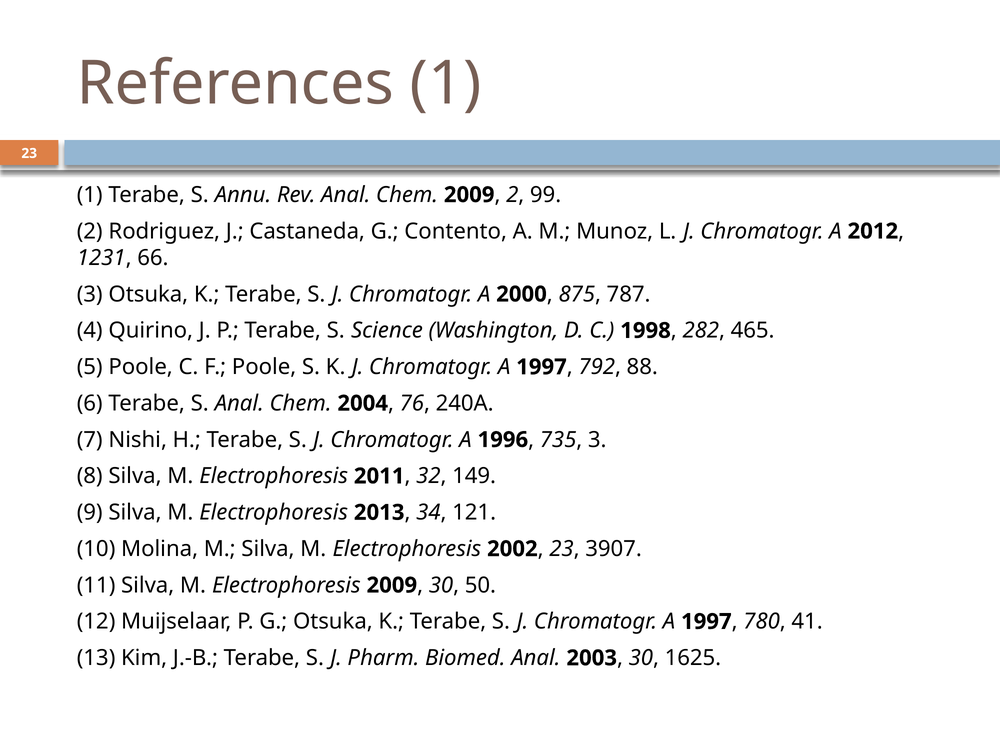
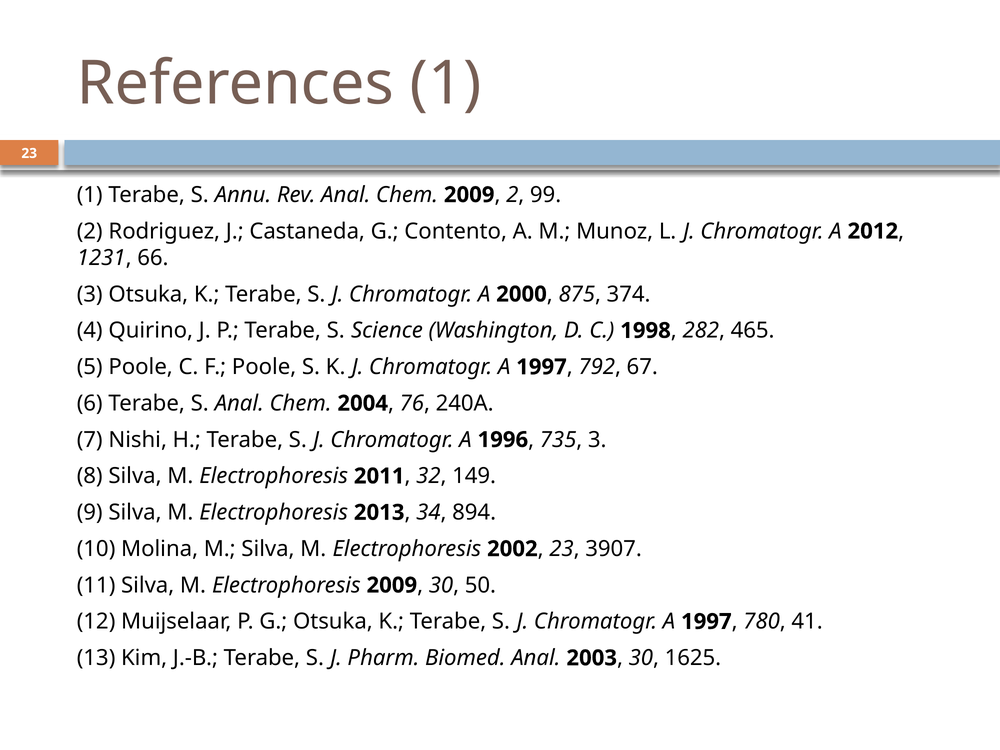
787: 787 -> 374
88: 88 -> 67
121: 121 -> 894
